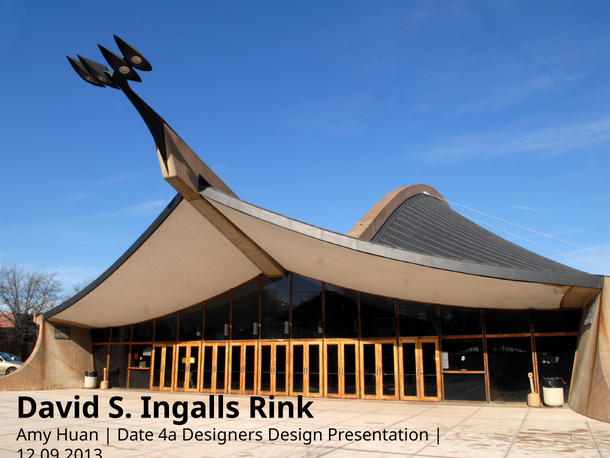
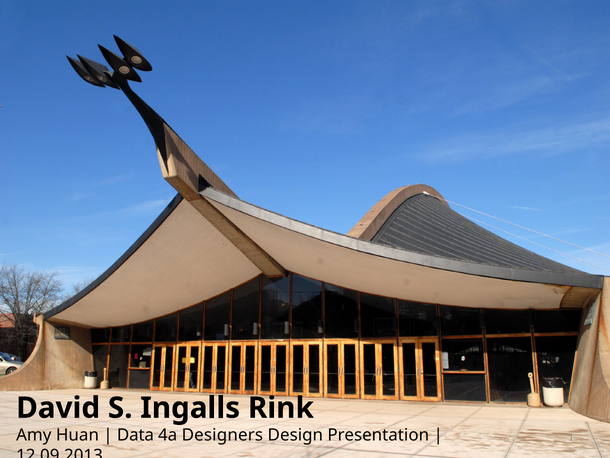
Date: Date -> Data
